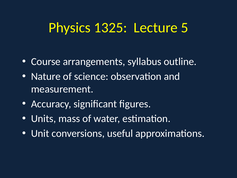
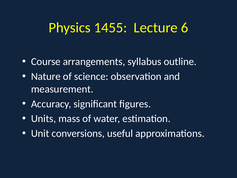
1325: 1325 -> 1455
5: 5 -> 6
